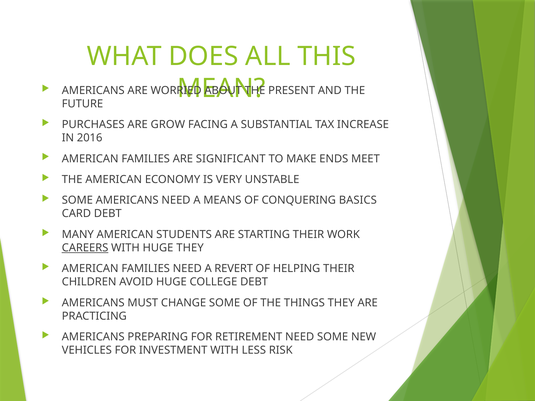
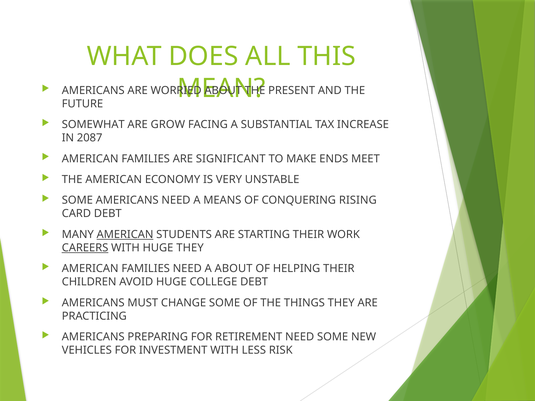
PURCHASES: PURCHASES -> SOMEWHAT
2016: 2016 -> 2087
BASICS: BASICS -> RISING
AMERICAN at (125, 235) underline: none -> present
A REVERT: REVERT -> ABOUT
